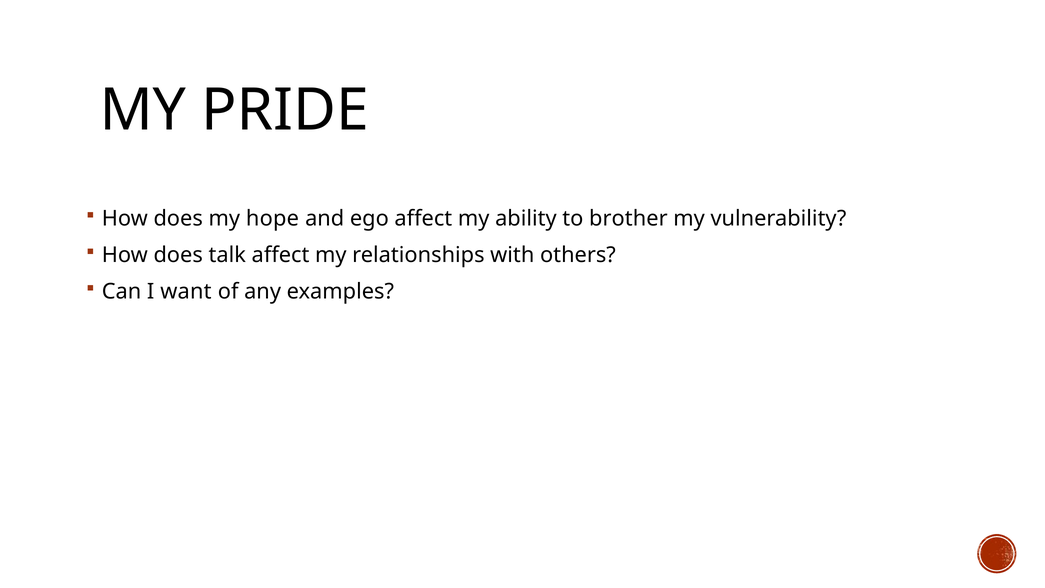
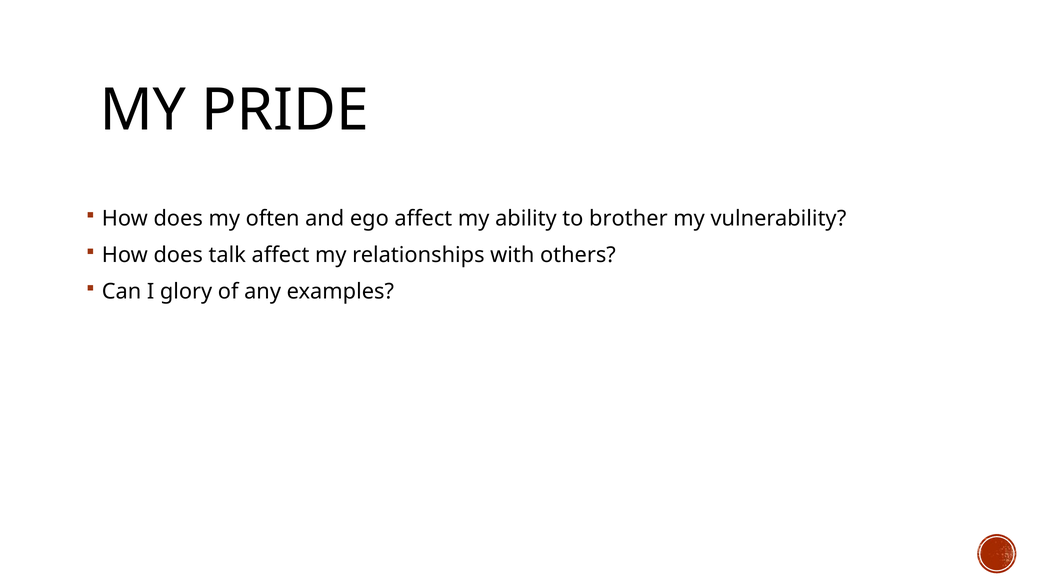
hope: hope -> often
want: want -> glory
